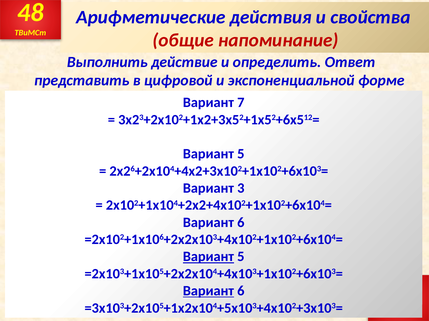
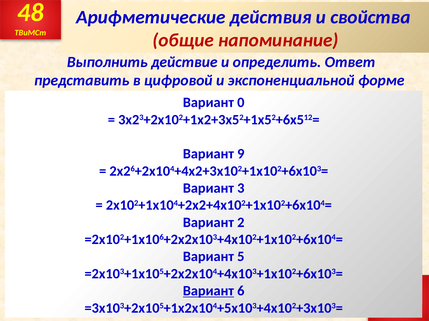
7: 7 -> 0
5 at (241, 154): 5 -> 9
6 at (241, 223): 6 -> 2
Вариант at (208, 257) underline: present -> none
